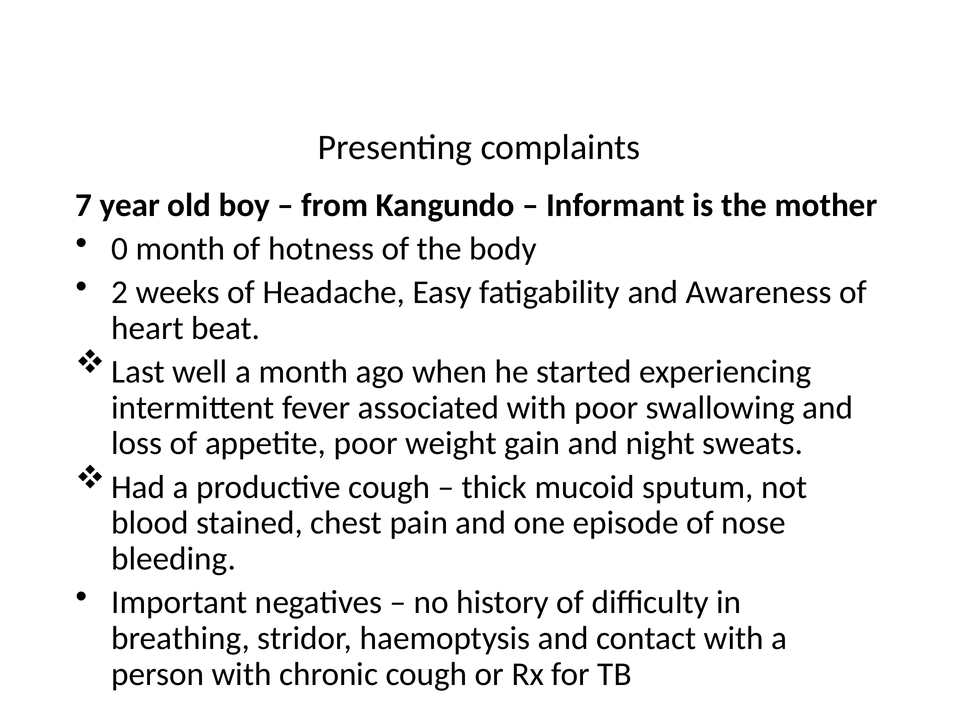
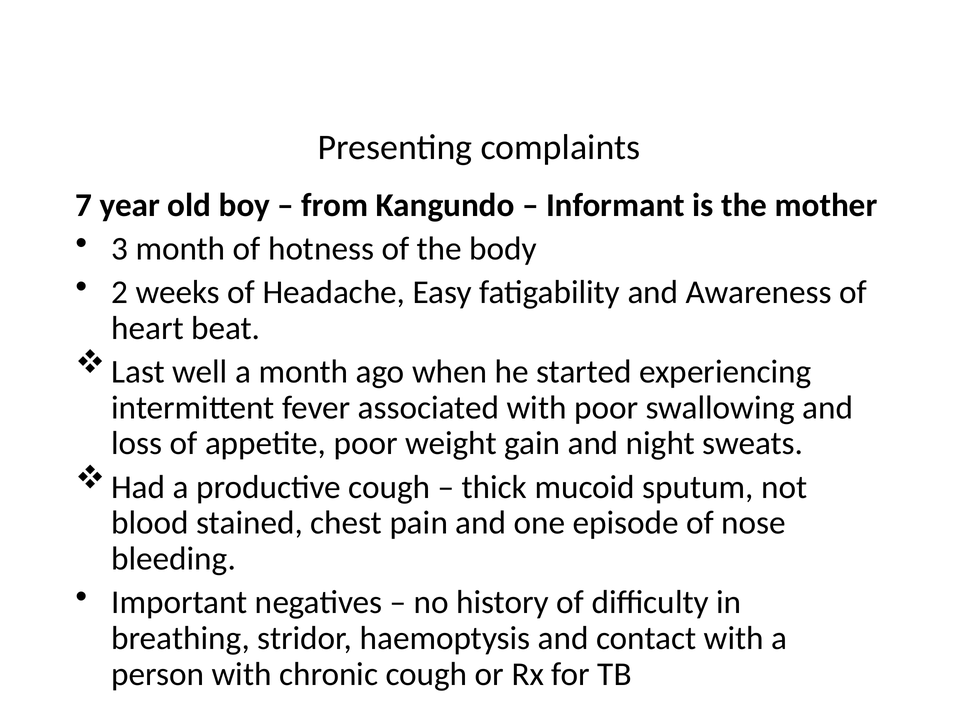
0: 0 -> 3
